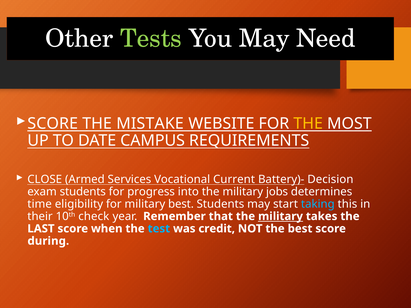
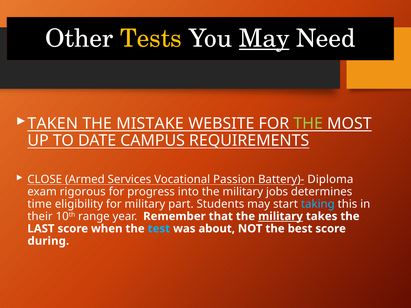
Tests colour: light green -> yellow
May at (264, 39) underline: none -> present
SCORE at (53, 124): SCORE -> TAKEN
THE at (308, 124) colour: yellow -> light green
Current: Current -> Passion
Decision: Decision -> Diploma
exam students: students -> rigorous
military best: best -> part
check: check -> range
credit: credit -> about
